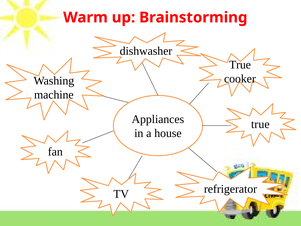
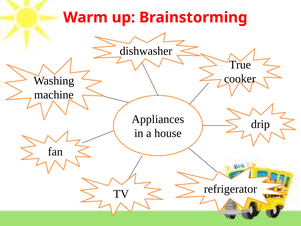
true at (260, 124): true -> drip
